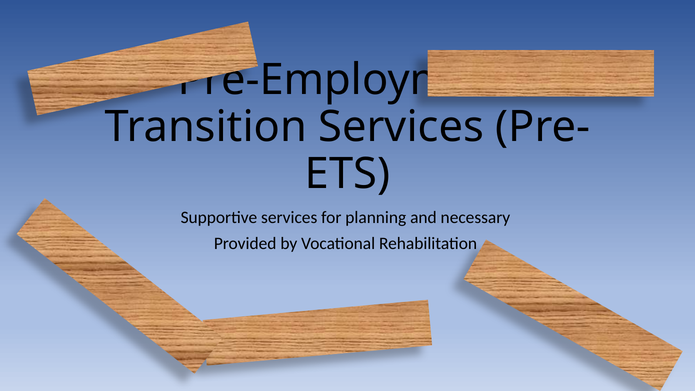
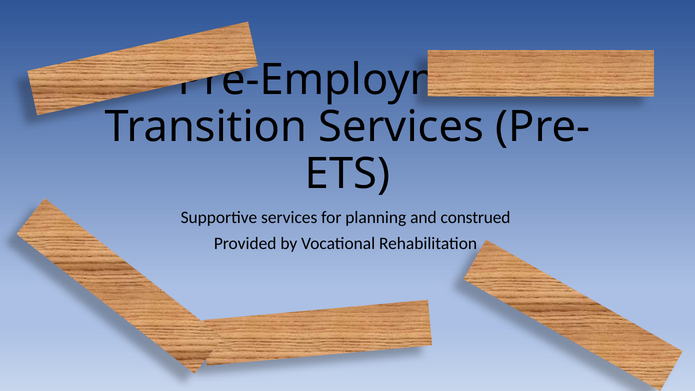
necessary: necessary -> construed
